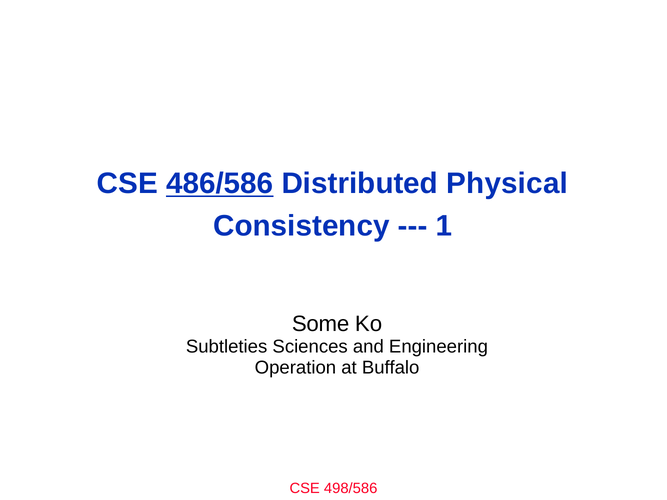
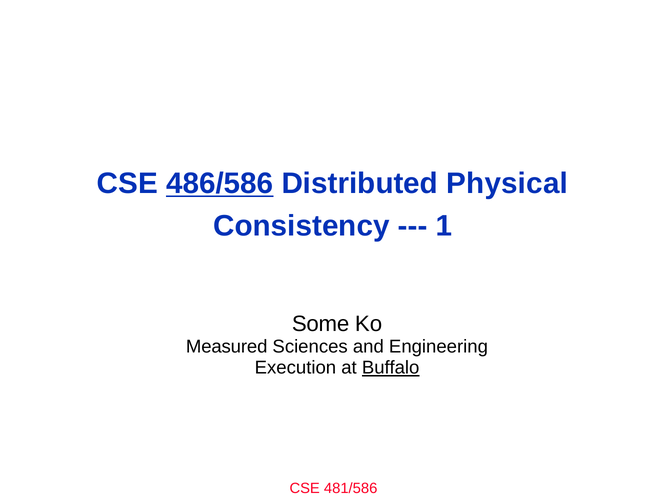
Subtleties: Subtleties -> Measured
Operation: Operation -> Execution
Buffalo underline: none -> present
498/586: 498/586 -> 481/586
